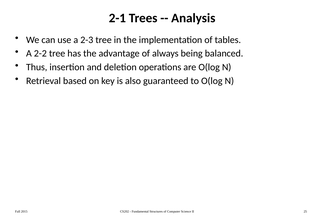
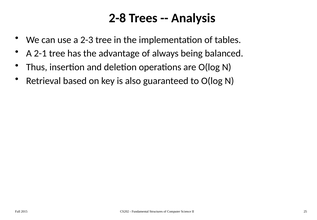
2-1: 2-1 -> 2-8
2-2: 2-2 -> 2-1
